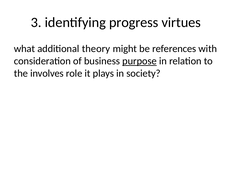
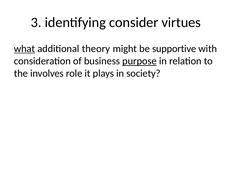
progress: progress -> consider
what underline: none -> present
references: references -> supportive
